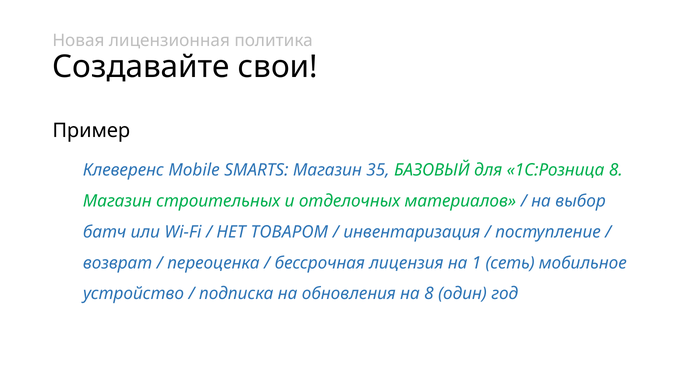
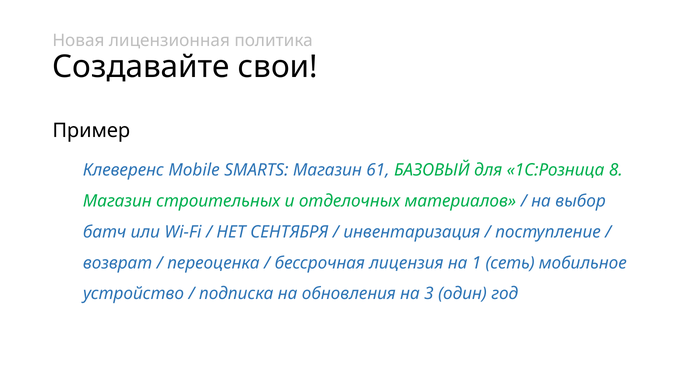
35: 35 -> 61
ТОВАРОМ: ТОВАРОМ -> СЕНТЯБРЯ
на 8: 8 -> 3
